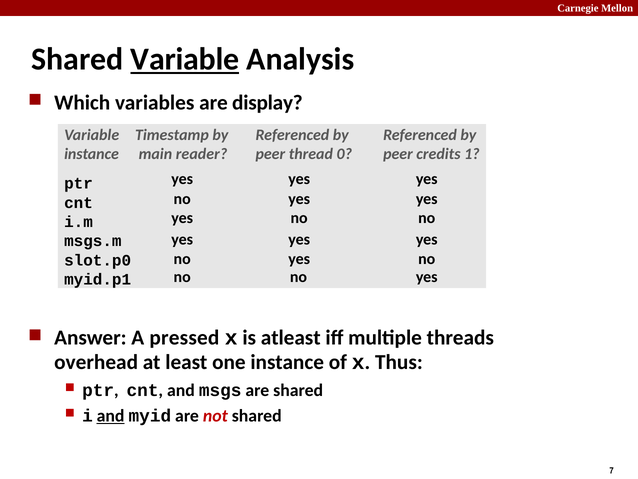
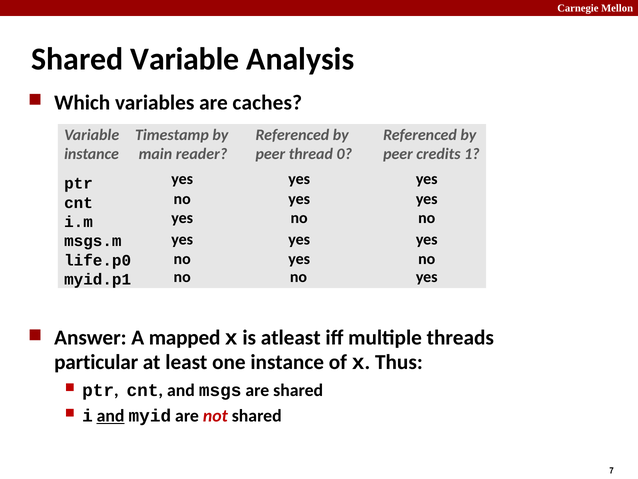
Variable at (185, 59) underline: present -> none
display: display -> caches
slot.p0: slot.p0 -> life.p0
pressed: pressed -> mapped
overhead: overhead -> particular
